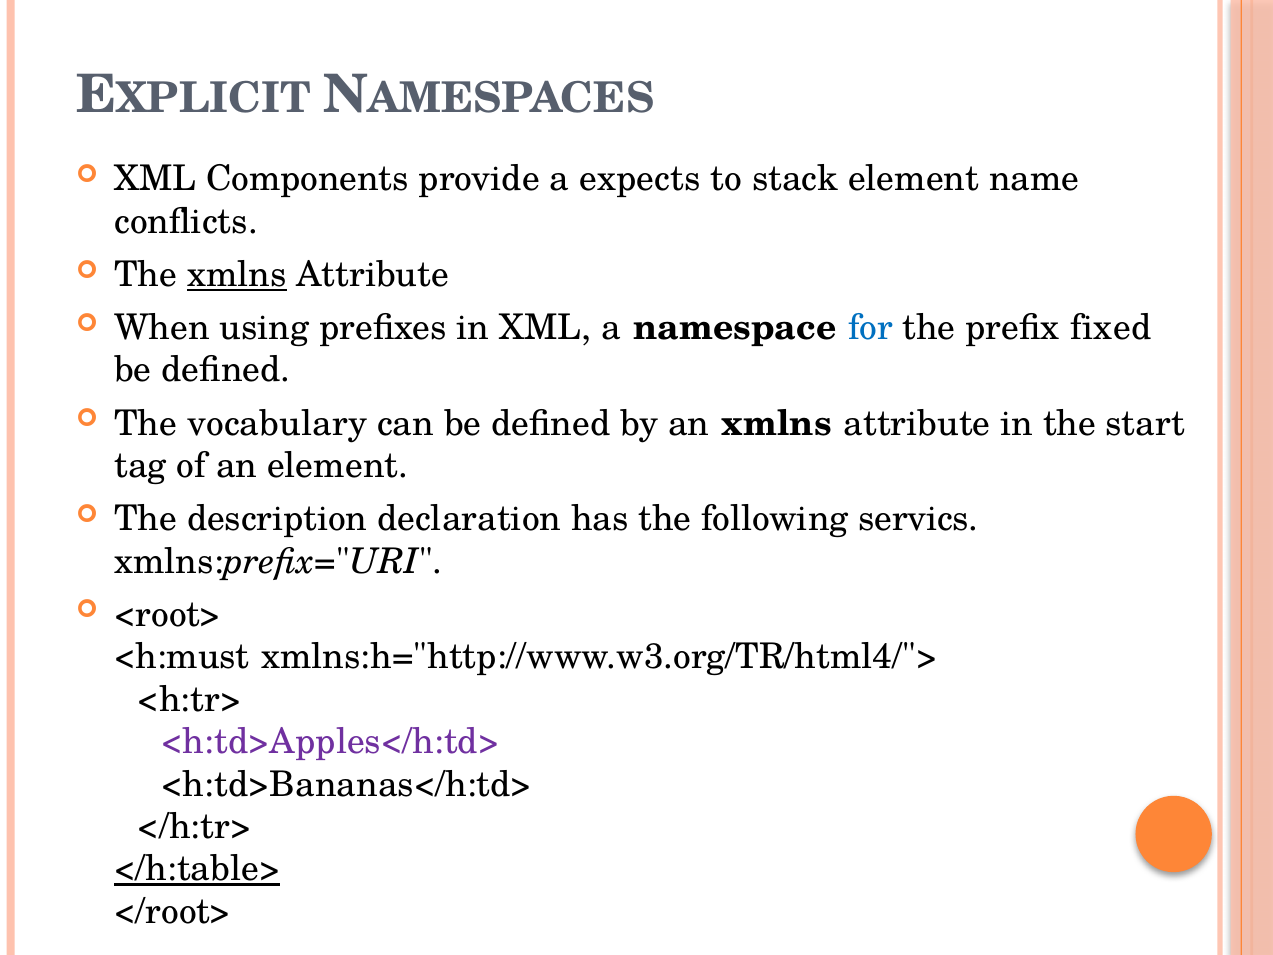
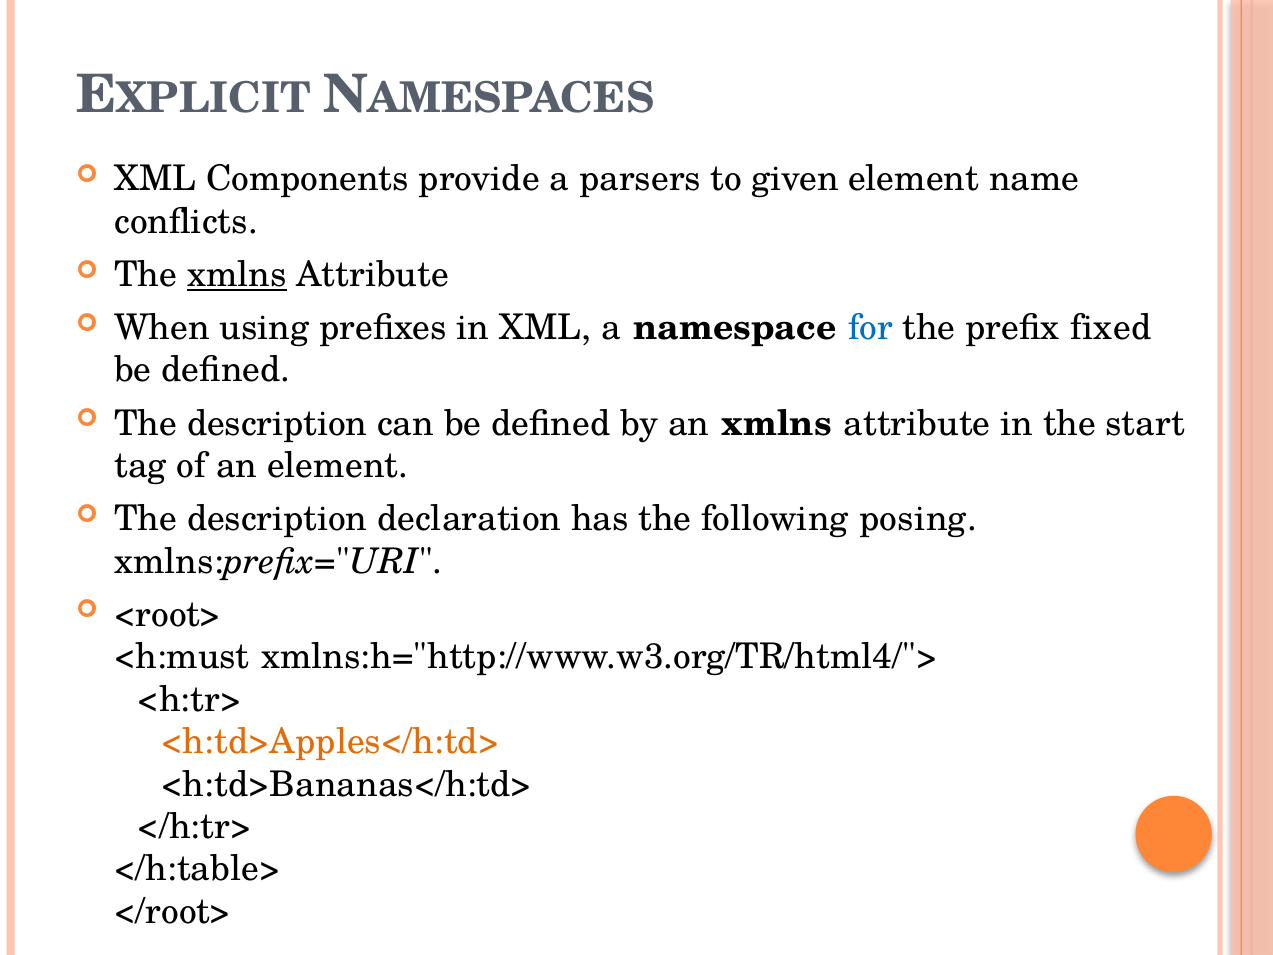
expects: expects -> parsers
stack: stack -> given
vocabulary at (277, 423): vocabulary -> description
servics: servics -> posing
<h:td>Apples</h:td> colour: purple -> orange
</h:table> underline: present -> none
